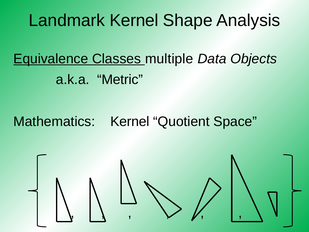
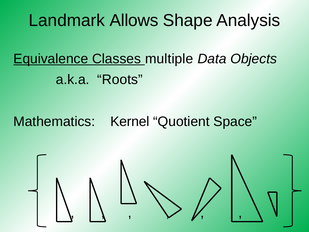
Landmark Kernel: Kernel -> Allows
Metric: Metric -> Roots
